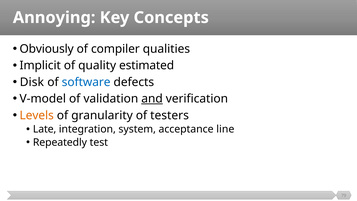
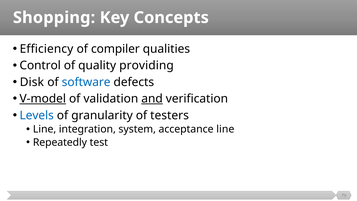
Annoying: Annoying -> Shopping
Obviously: Obviously -> Efficiency
Implicit: Implicit -> Control
estimated: estimated -> providing
V-model underline: none -> present
Levels colour: orange -> blue
Late at (45, 129): Late -> Line
